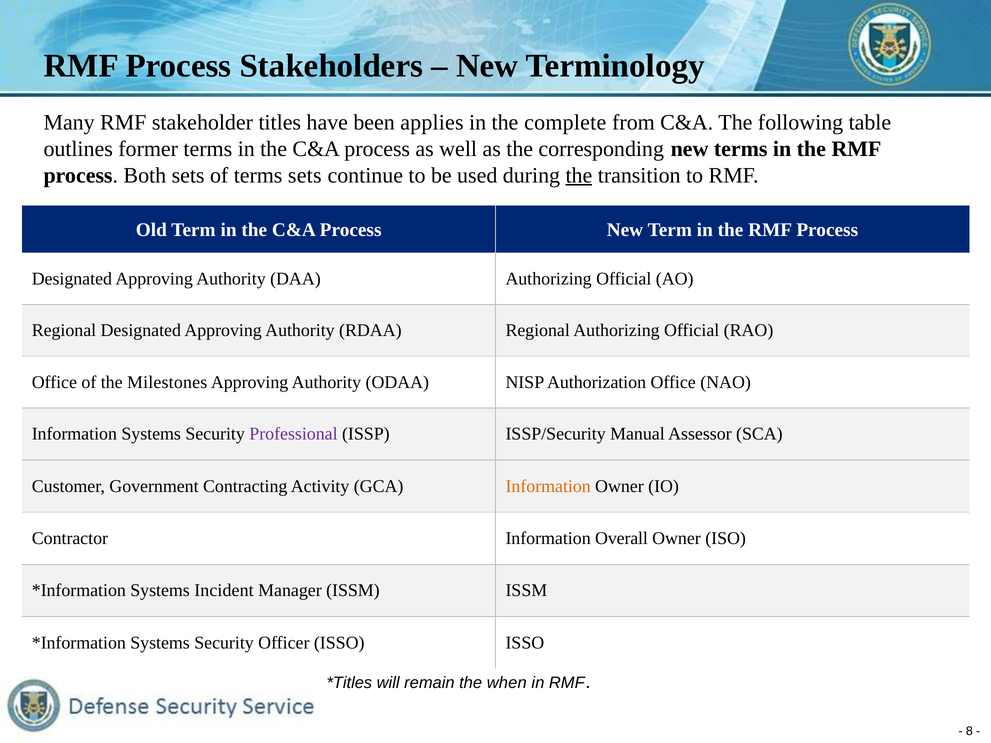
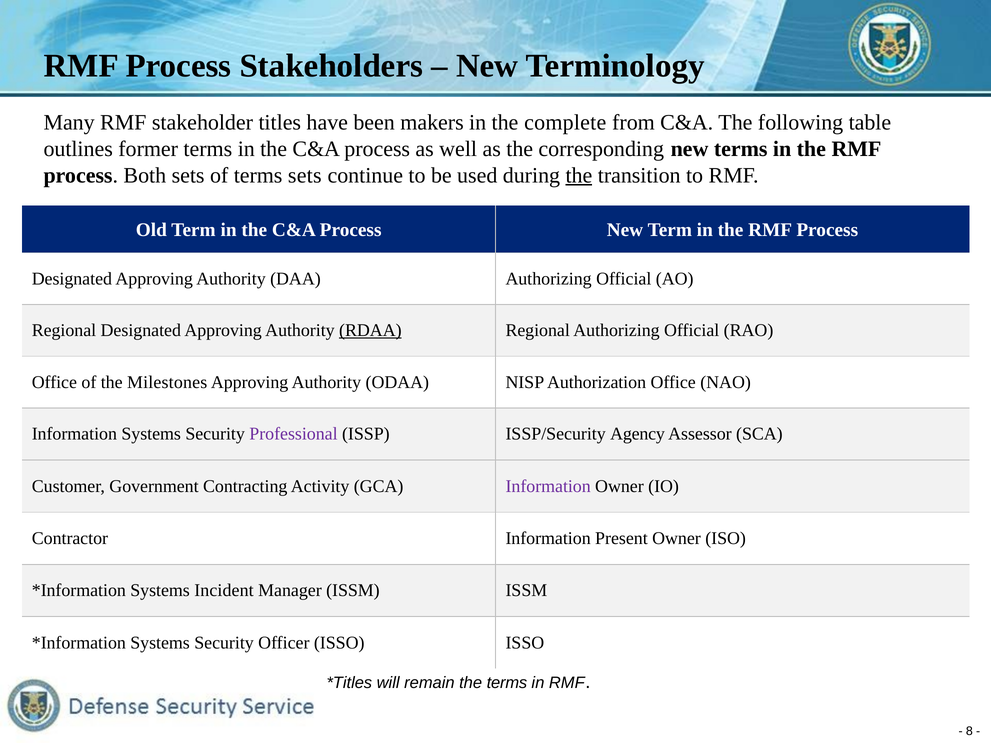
applies: applies -> makers
RDAA underline: none -> present
Manual: Manual -> Agency
Information at (548, 486) colour: orange -> purple
Overall: Overall -> Present
the when: when -> terms
